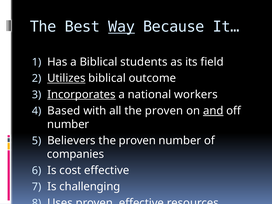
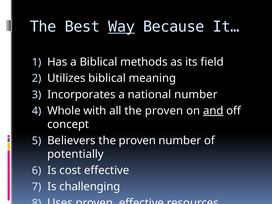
students: students -> methods
Utilizes underline: present -> none
outcome: outcome -> meaning
Incorporates underline: present -> none
national workers: workers -> number
Based: Based -> Whole
number at (68, 124): number -> concept
companies: companies -> potentially
